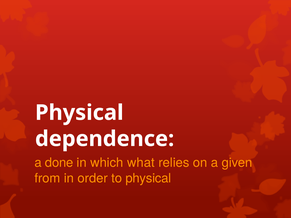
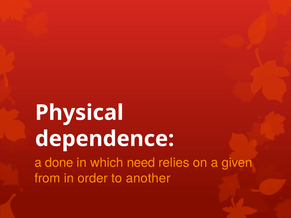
what: what -> need
to physical: physical -> another
